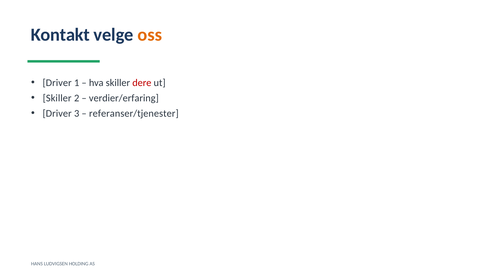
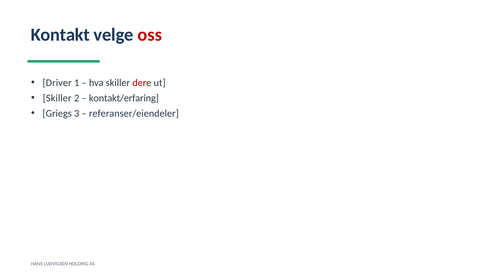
oss colour: orange -> red
verdier/erfaring: verdier/erfaring -> kontakt/erfaring
Driver at (57, 113): Driver -> Griegs
referanser/tjenester: referanser/tjenester -> referanser/eiendeler
